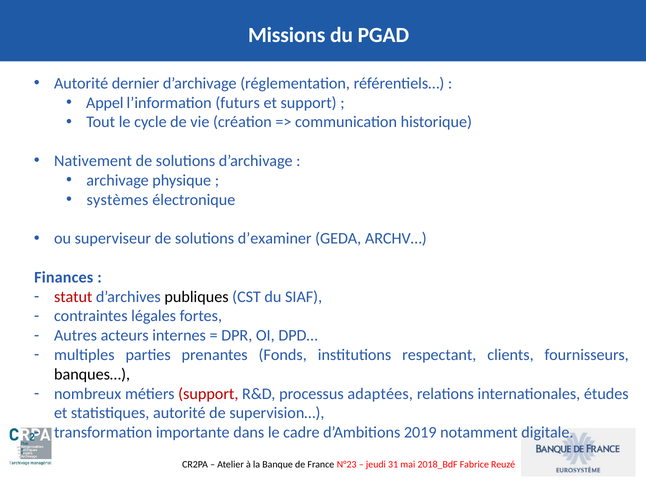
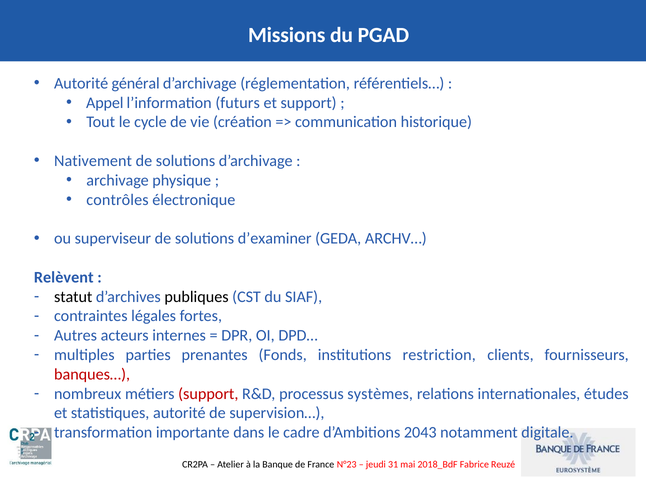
dernier: dernier -> général
systèmes: systèmes -> contrôles
Finances: Finances -> Relèvent
statut colour: red -> black
respectant: respectant -> restriction
banques… colour: black -> red
adaptées: adaptées -> systèmes
2019: 2019 -> 2043
